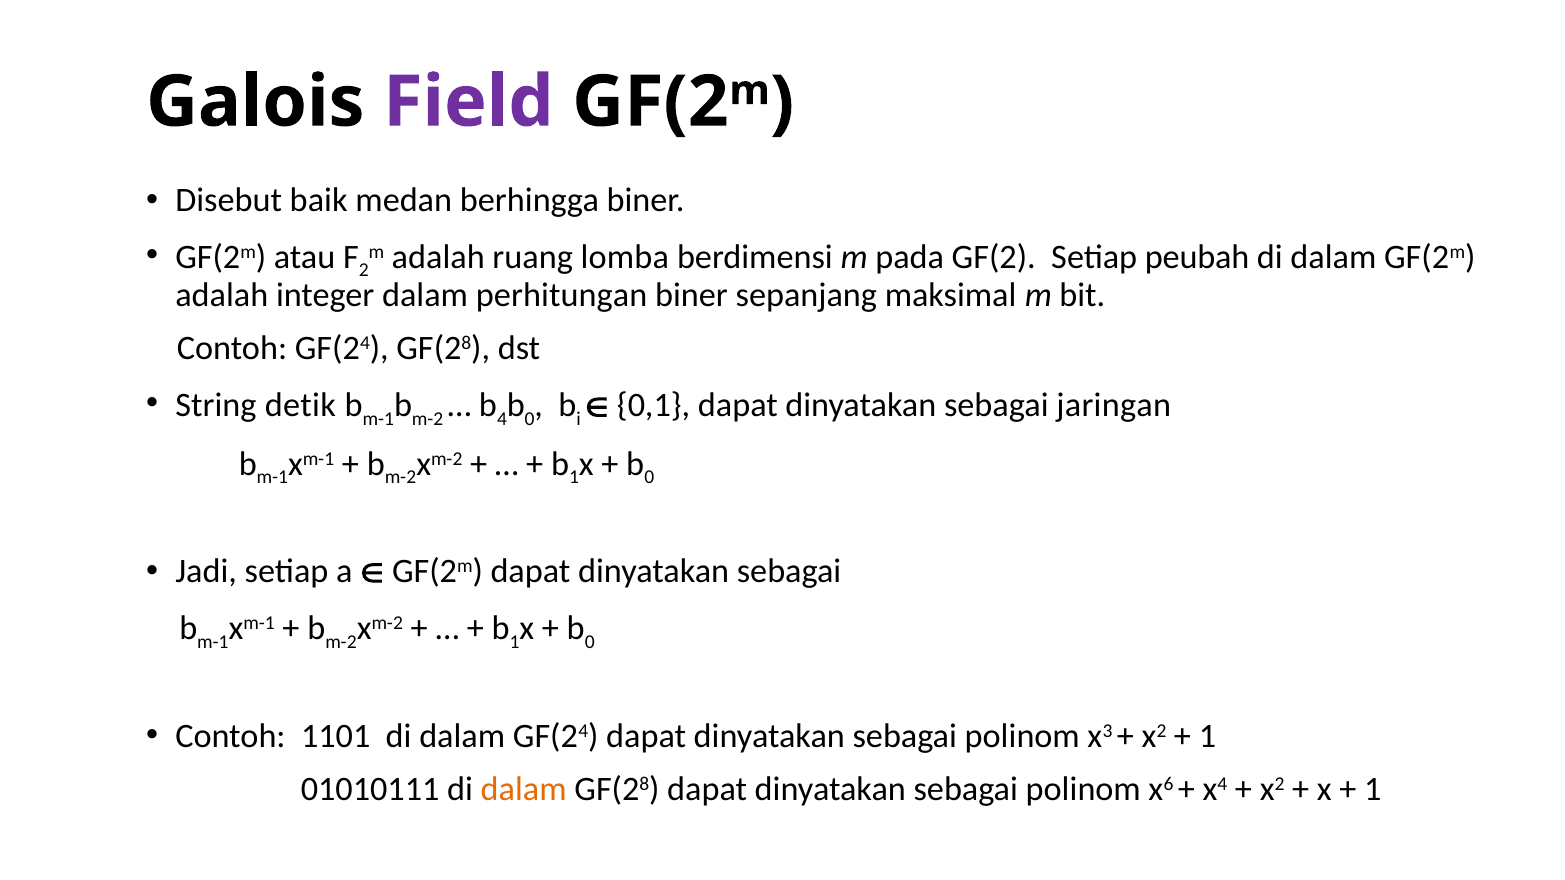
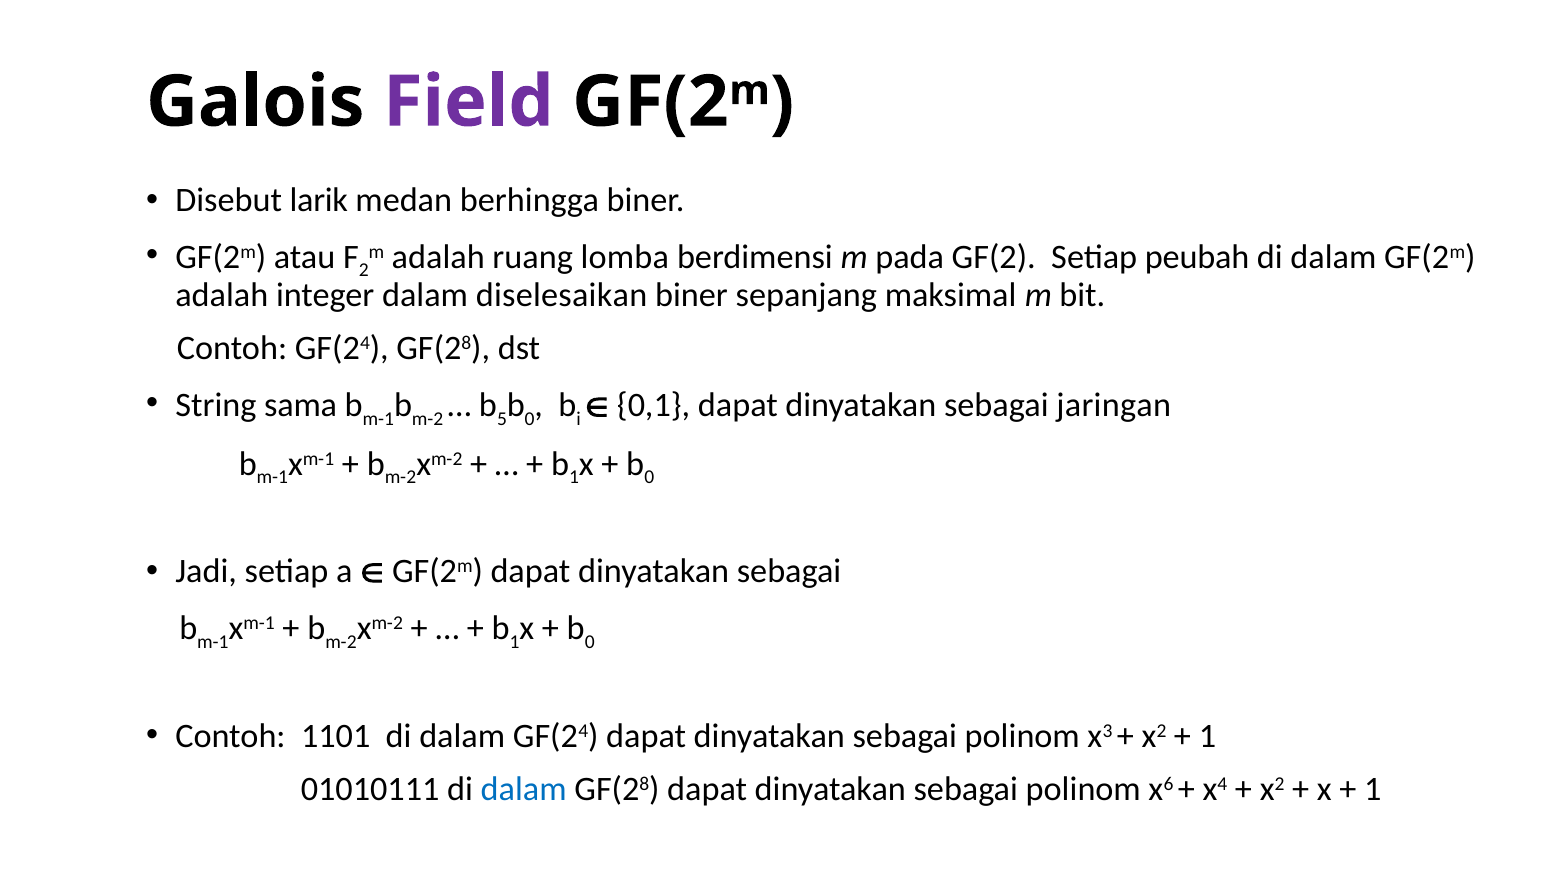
baik: baik -> larik
perhitungan: perhitungan -> diselesaikan
detik: detik -> sama
4: 4 -> 5
dalam at (524, 790) colour: orange -> blue
